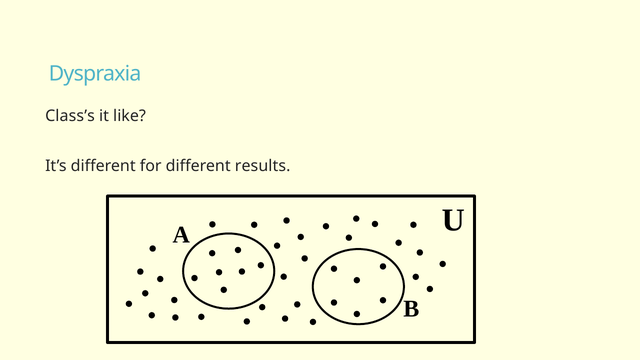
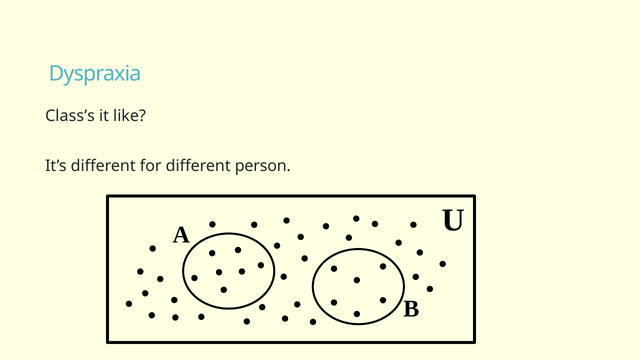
results: results -> person
